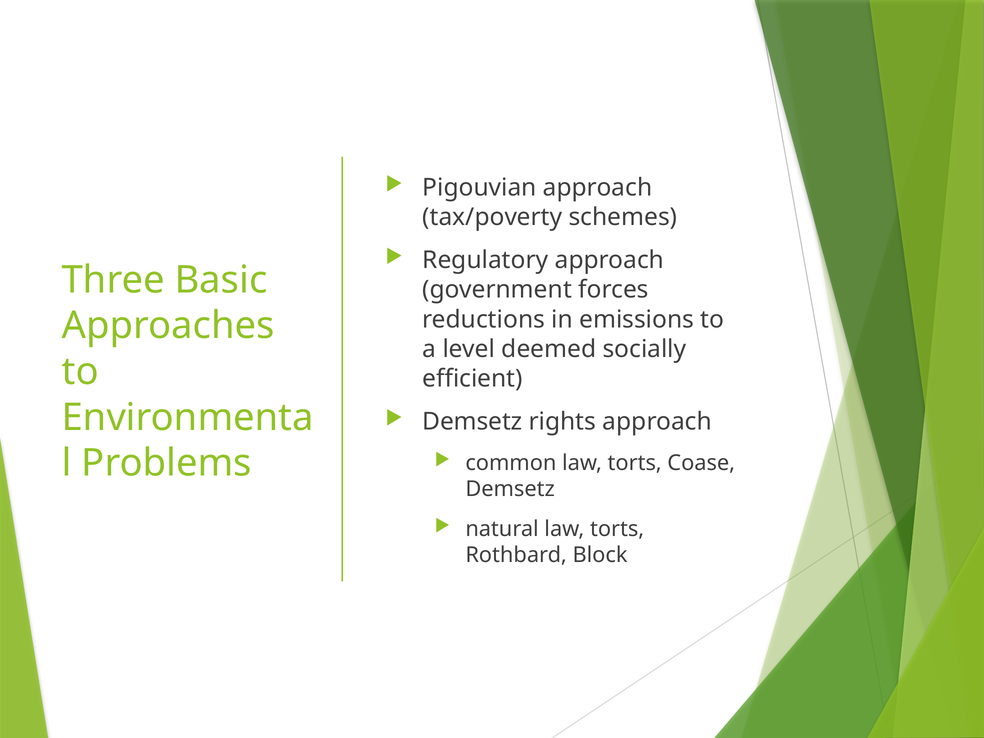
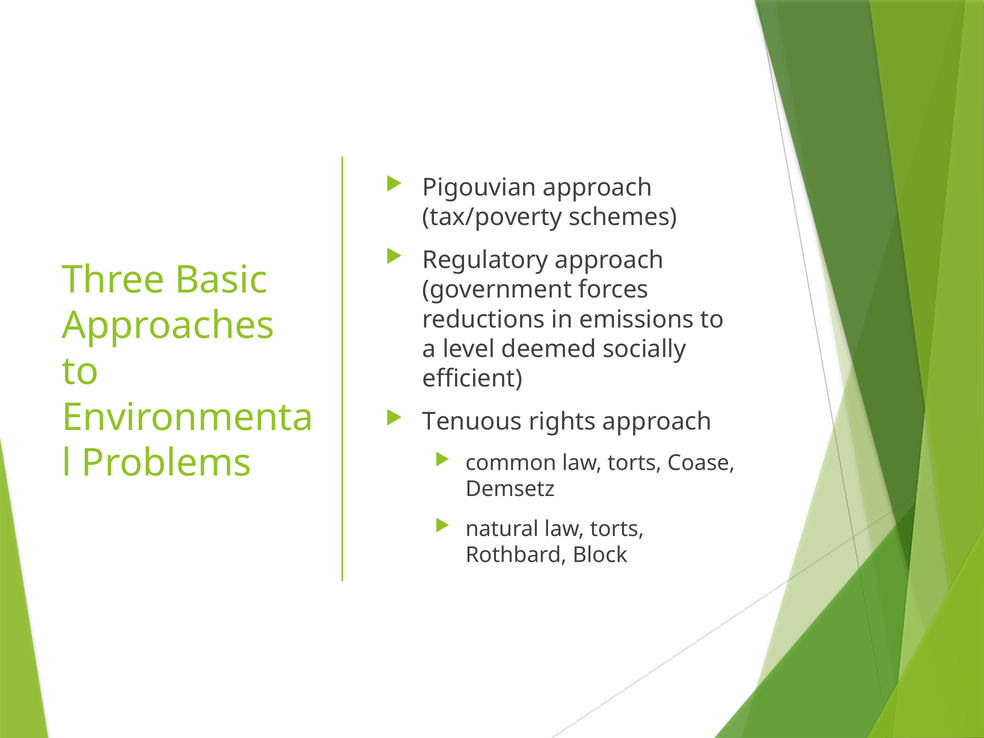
Demsetz at (472, 422): Demsetz -> Tenuous
